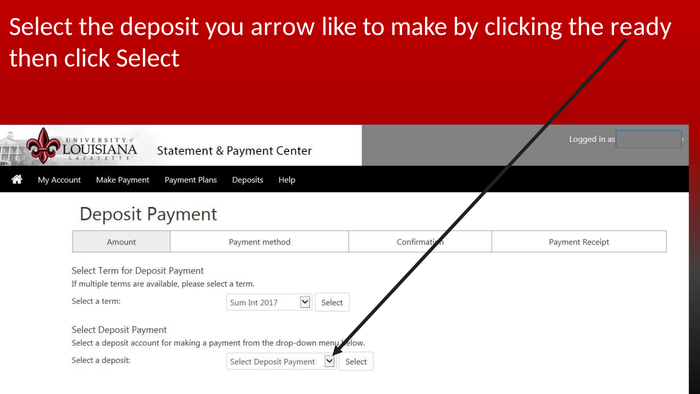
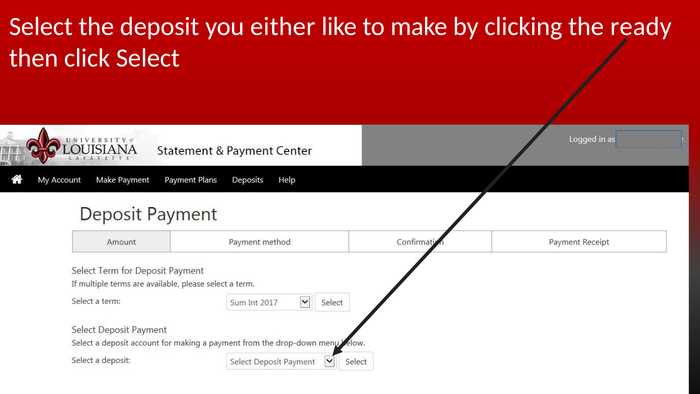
arrow: arrow -> either
